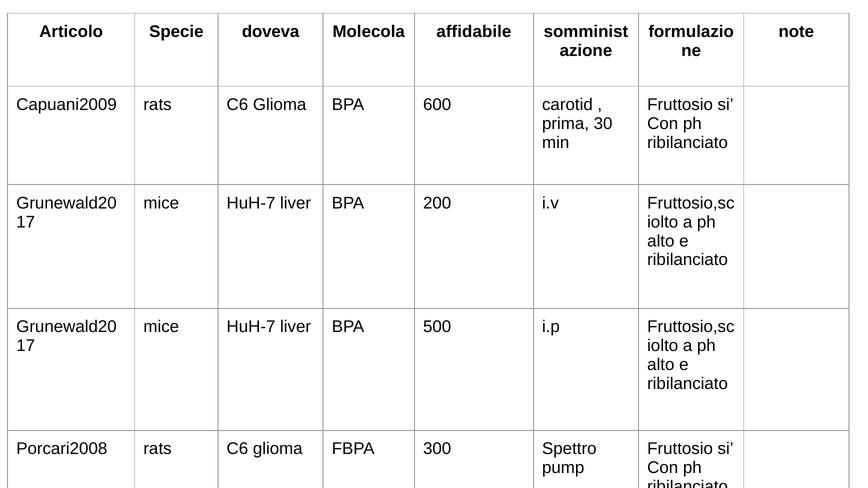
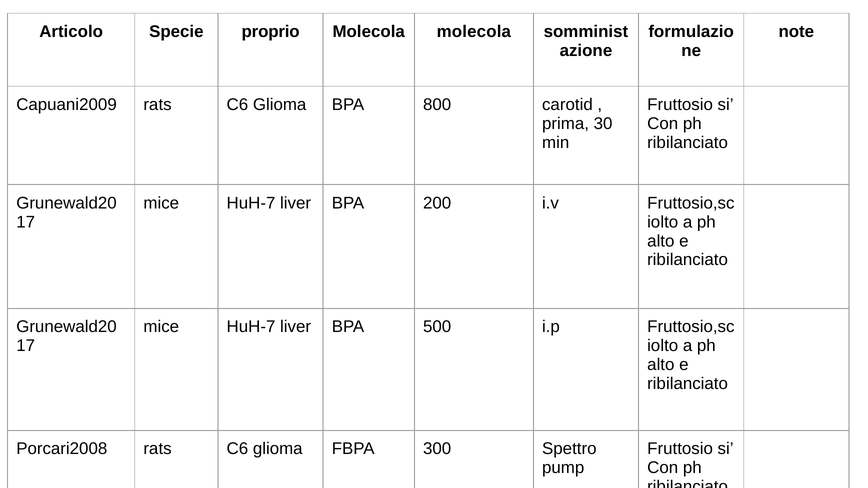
doveva: doveva -> proprio
Molecola affidabile: affidabile -> molecola
600: 600 -> 800
